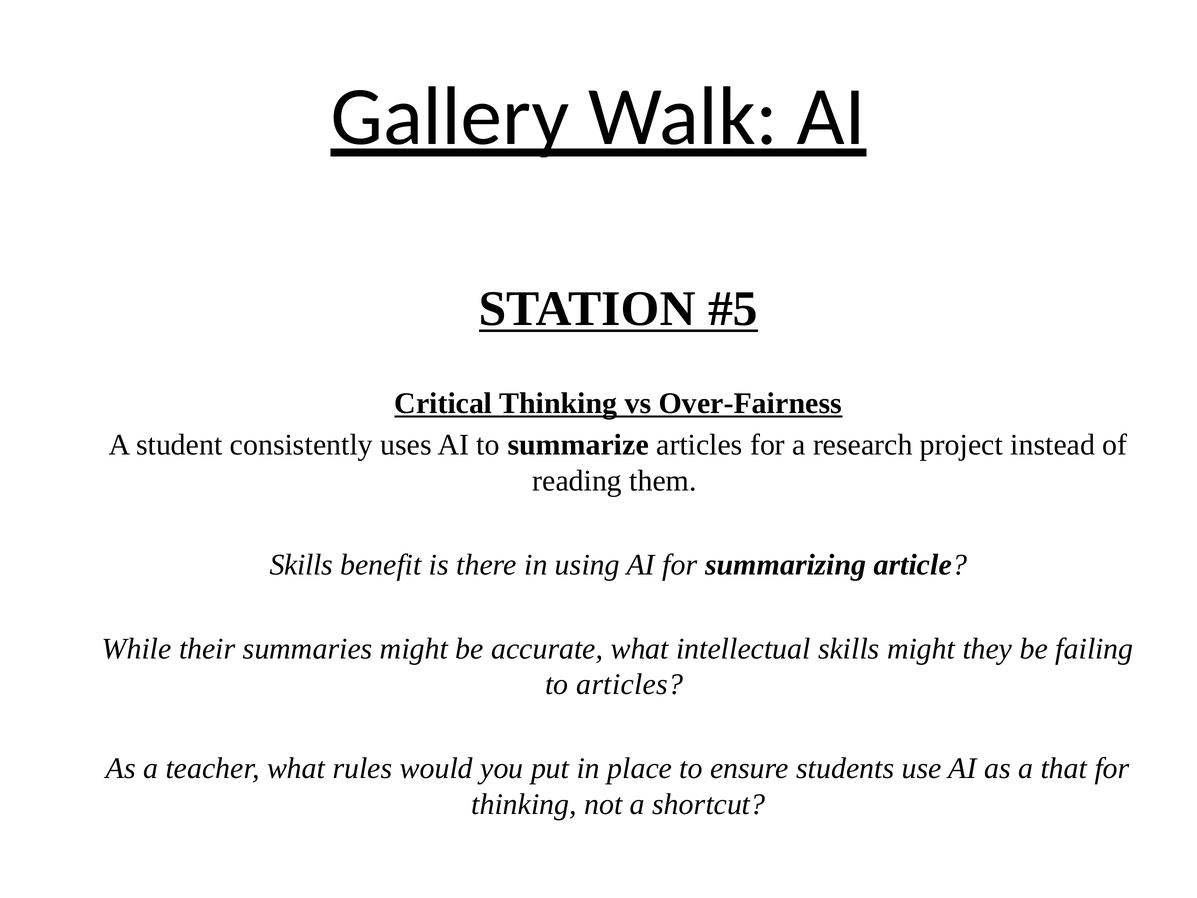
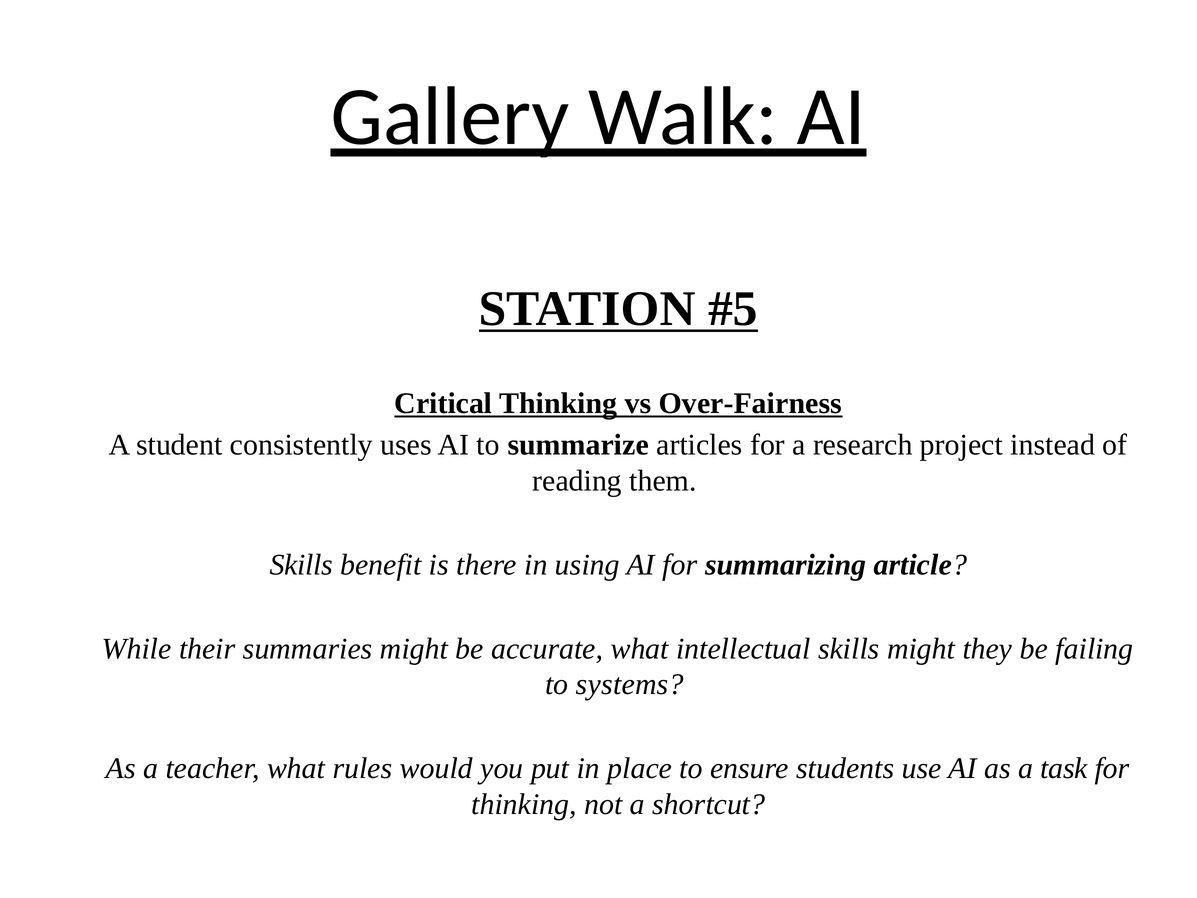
to articles: articles -> systems
that: that -> task
